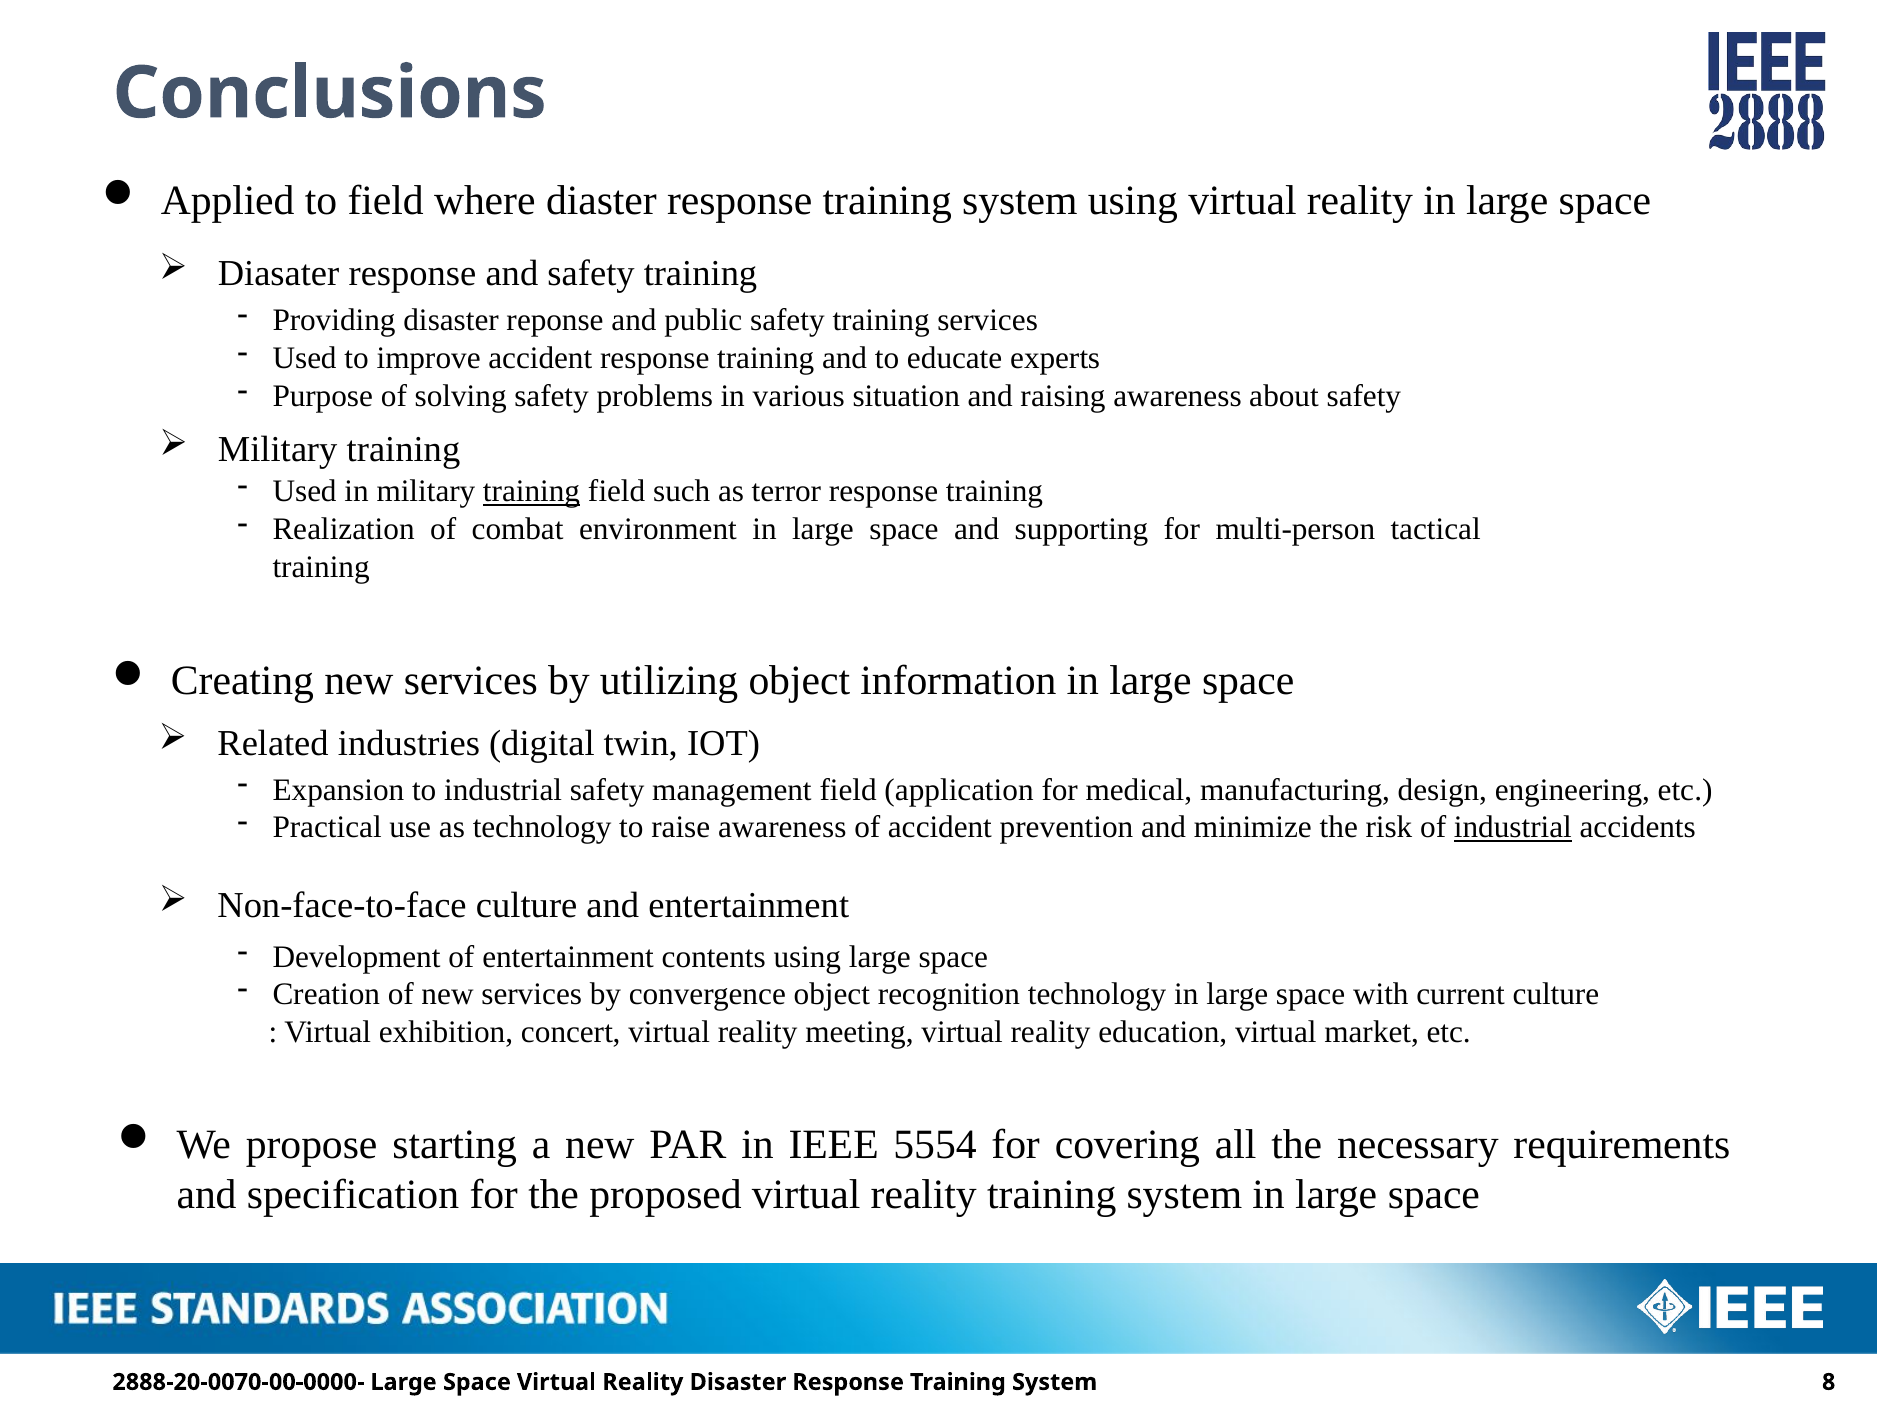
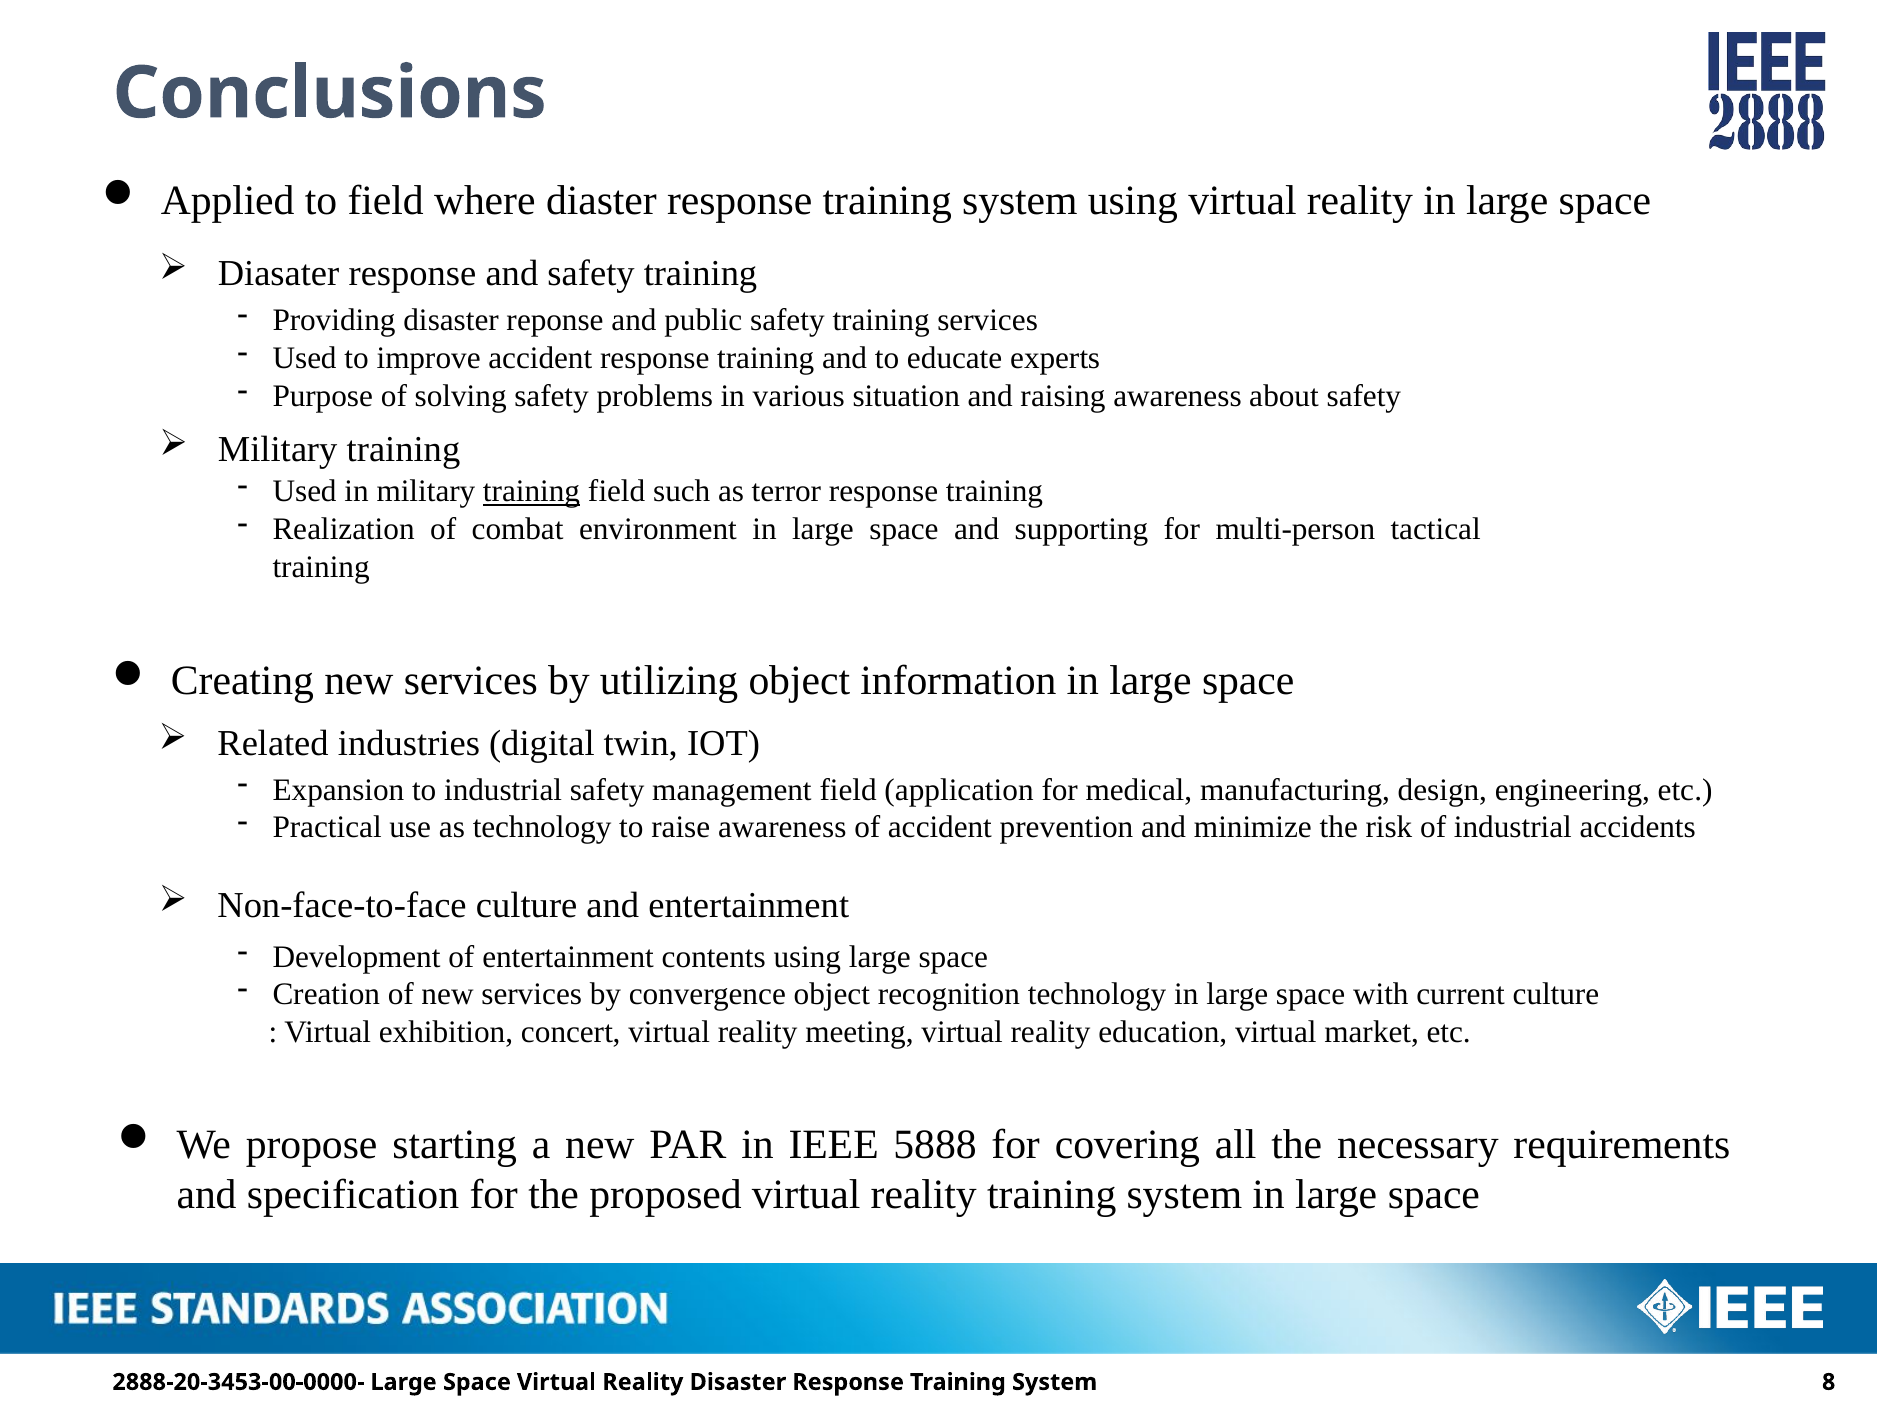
industrial at (1513, 827) underline: present -> none
5554: 5554 -> 5888
2888-20-0070-00-0000-: 2888-20-0070-00-0000- -> 2888-20-3453-00-0000-
